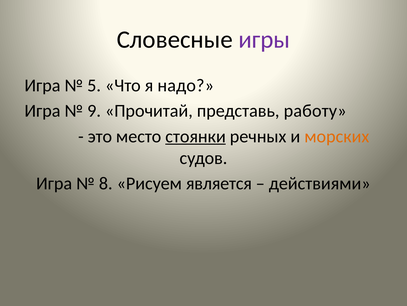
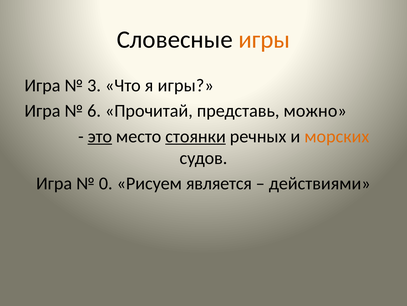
игры at (264, 39) colour: purple -> orange
5: 5 -> 3
я надо: надо -> игры
9: 9 -> 6
работу: работу -> можно
это underline: none -> present
8: 8 -> 0
